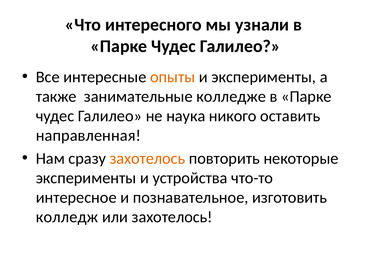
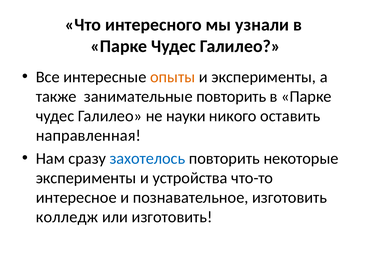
занимательные колледже: колледже -> повторить
наука: наука -> науки
захотелось at (147, 159) colour: orange -> blue
или захотелось: захотелось -> изготовить
